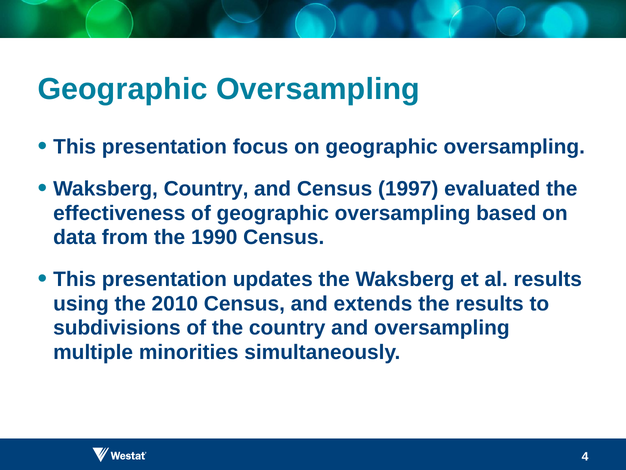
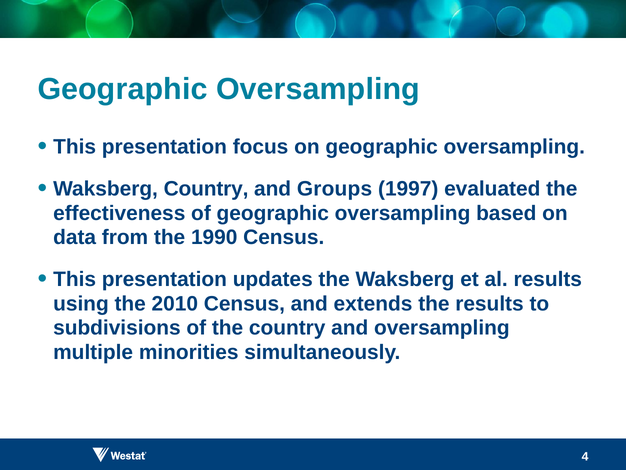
and Census: Census -> Groups
